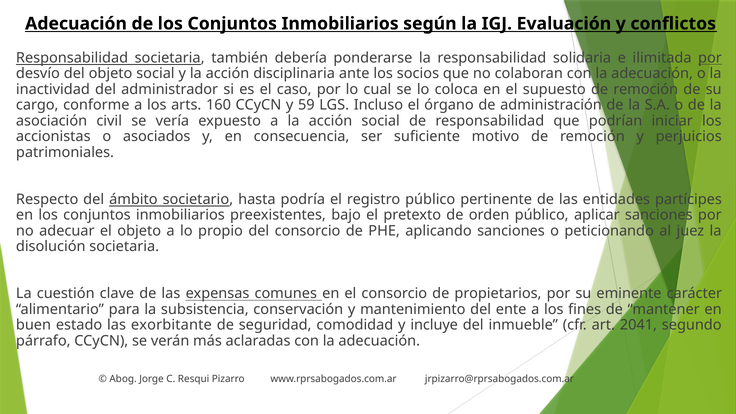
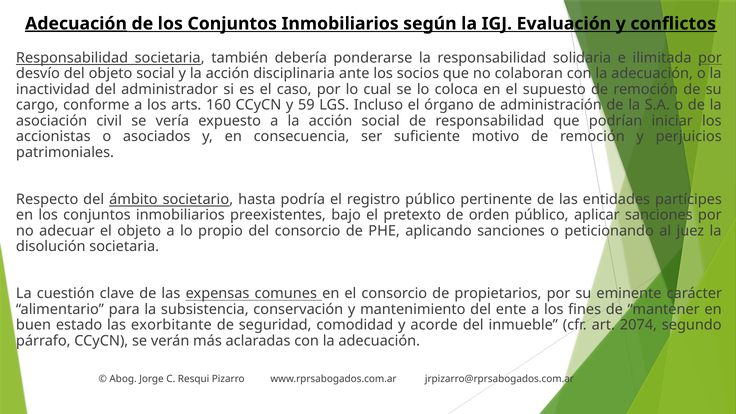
Adecuación at (76, 24) underline: none -> present
incluye: incluye -> acorde
2041: 2041 -> 2074
